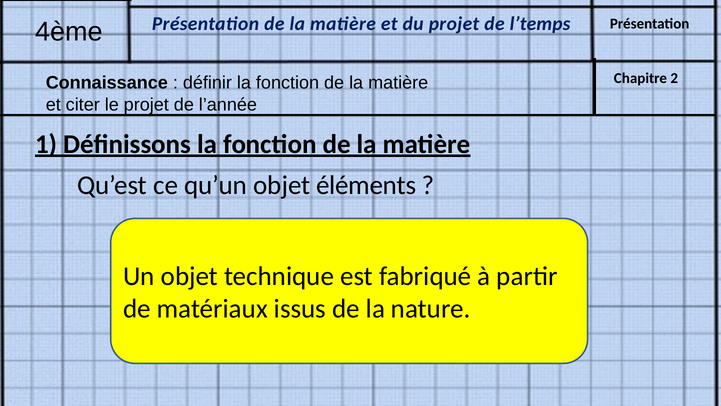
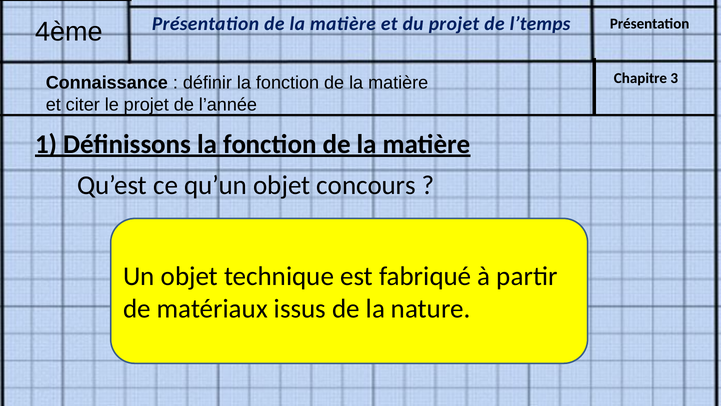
2: 2 -> 3
éléments: éléments -> concours
